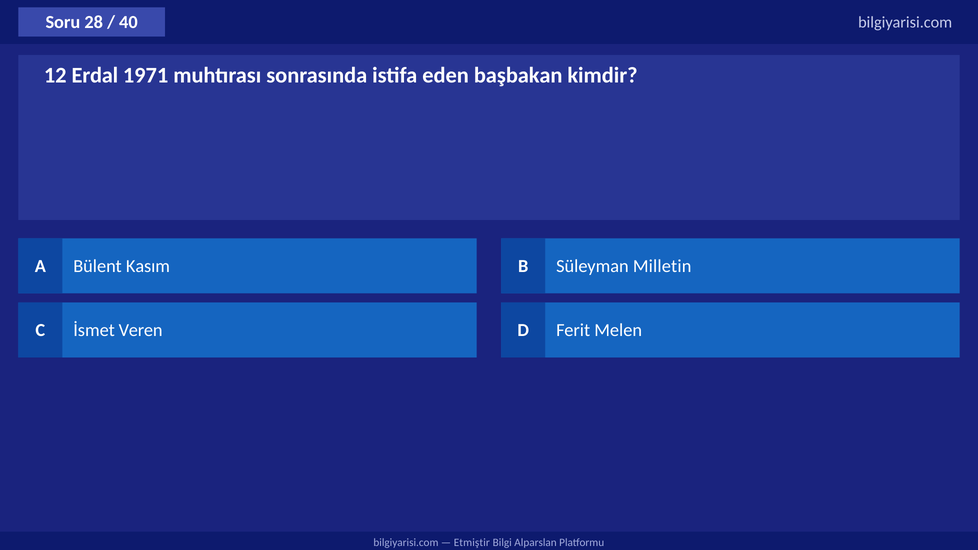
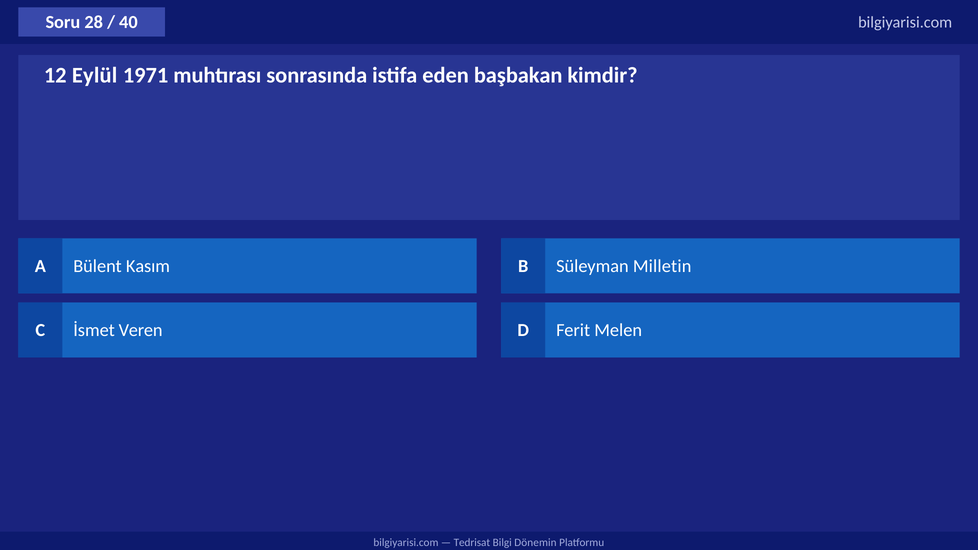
Erdal: Erdal -> Eylül
Etmiştir: Etmiştir -> Tedrisat
Alparslan: Alparslan -> Dönemin
